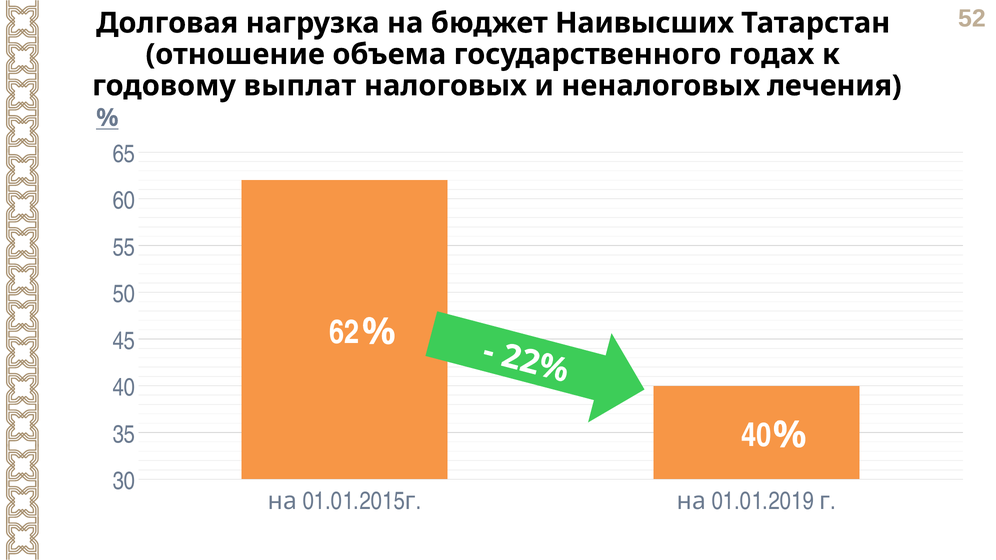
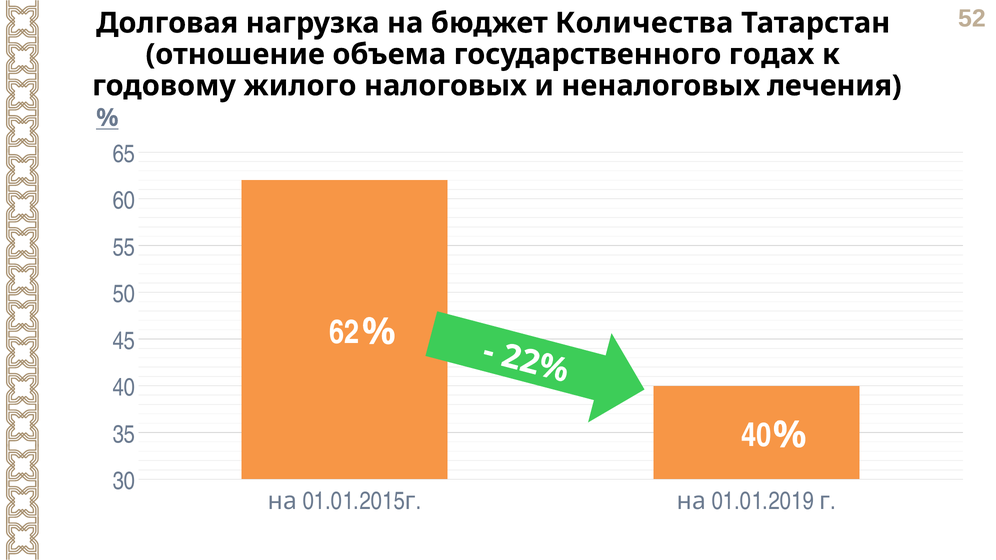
Наивысших: Наивысших -> Количества
выплат: выплат -> жилого
